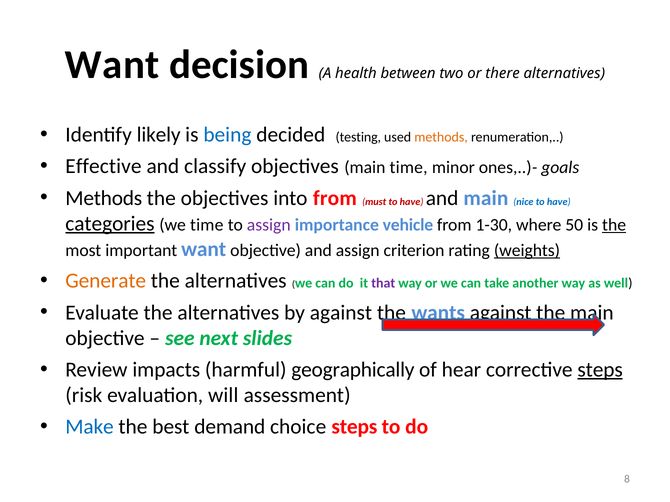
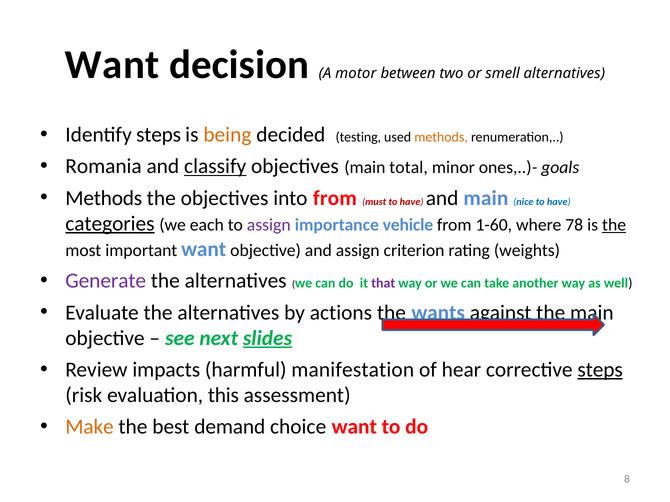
health: health -> motor
there: there -> smell
Identify likely: likely -> steps
being colour: blue -> orange
Effective: Effective -> Romania
classify underline: none -> present
main time: time -> total
we time: time -> each
1-30: 1-30 -> 1-60
50: 50 -> 78
weights underline: present -> none
Generate colour: orange -> purple
by against: against -> actions
slides underline: none -> present
geographically: geographically -> manifestation
will: will -> this
Make colour: blue -> orange
choice steps: steps -> want
